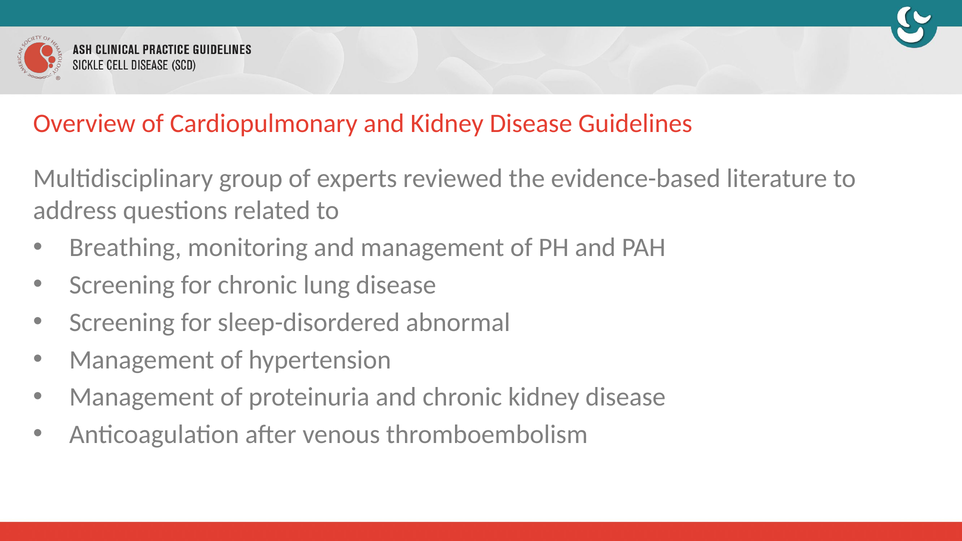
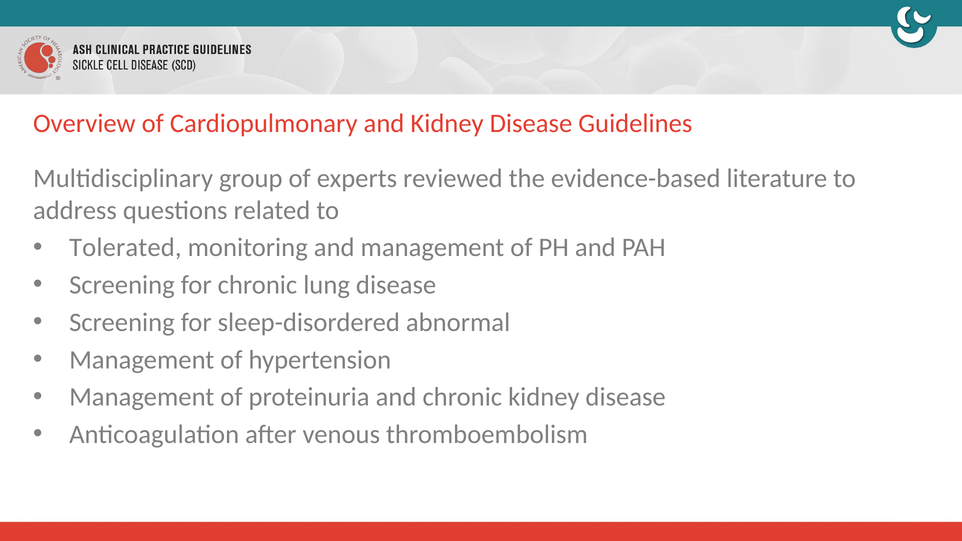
Breathing: Breathing -> Tolerated
